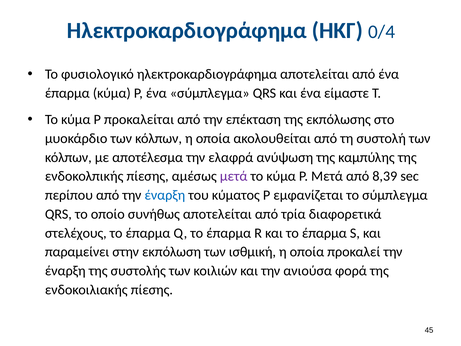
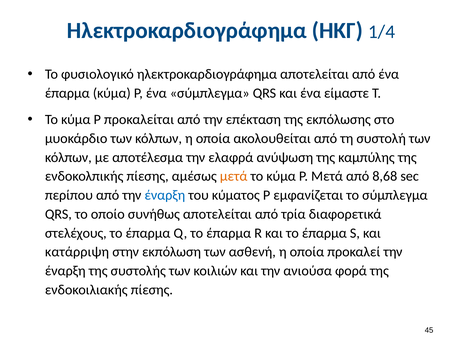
0/4: 0/4 -> 1/4
μετά at (234, 176) colour: purple -> orange
8,39: 8,39 -> 8,68
παραμείνει: παραμείνει -> κατάρριψη
ισθμική: ισθμική -> ασθενή
